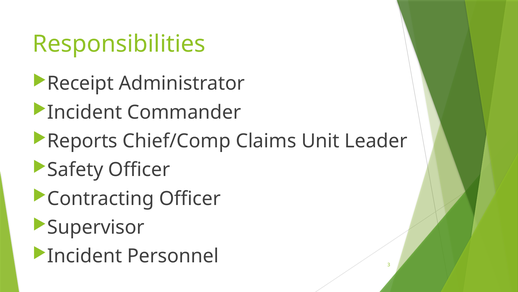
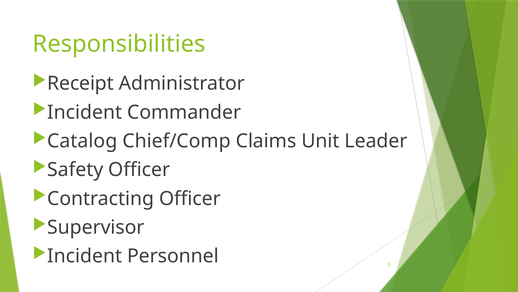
Reports: Reports -> Catalog
